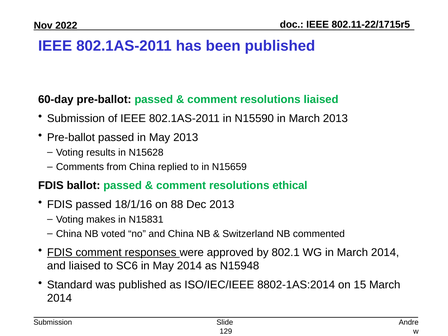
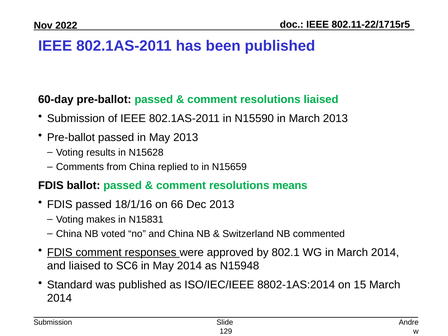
ethical: ethical -> means
88: 88 -> 66
